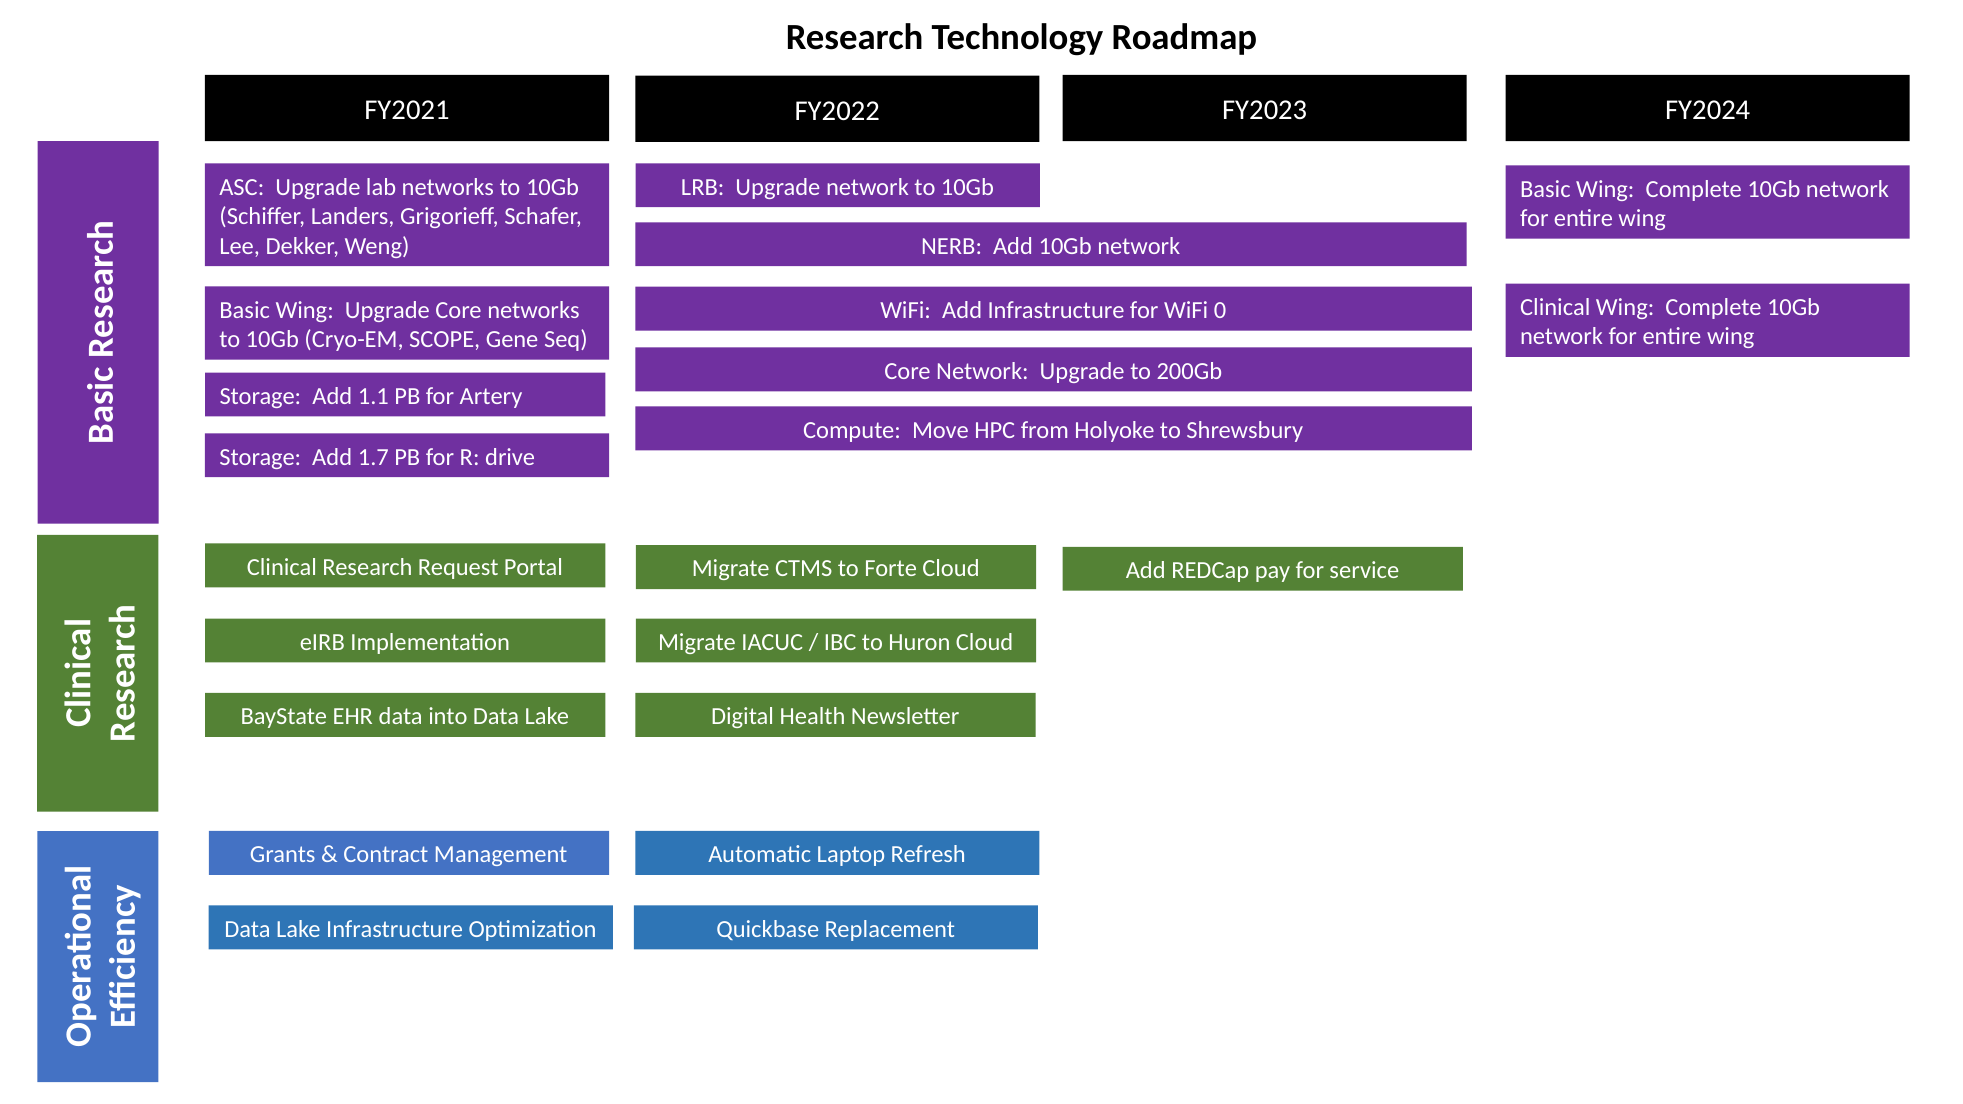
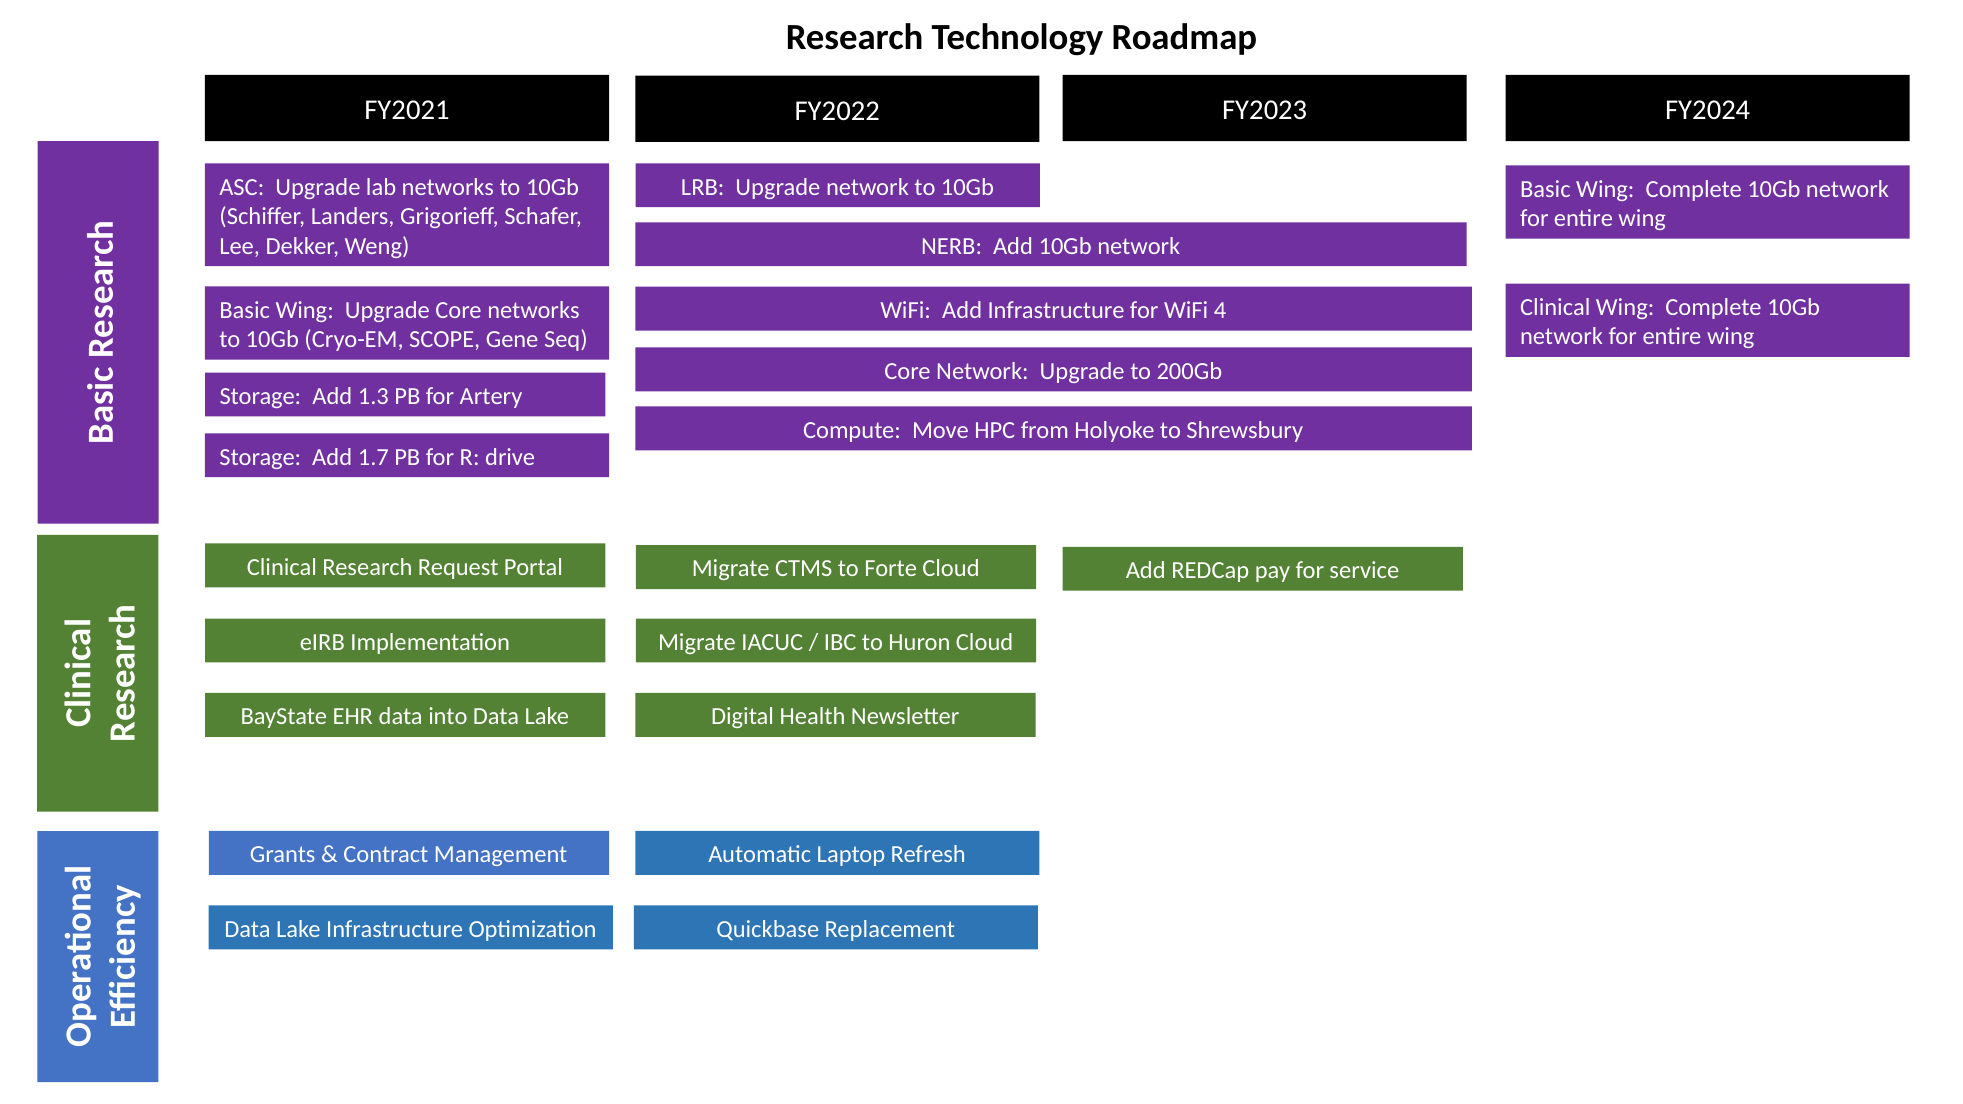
0: 0 -> 4
1.1: 1.1 -> 1.3
